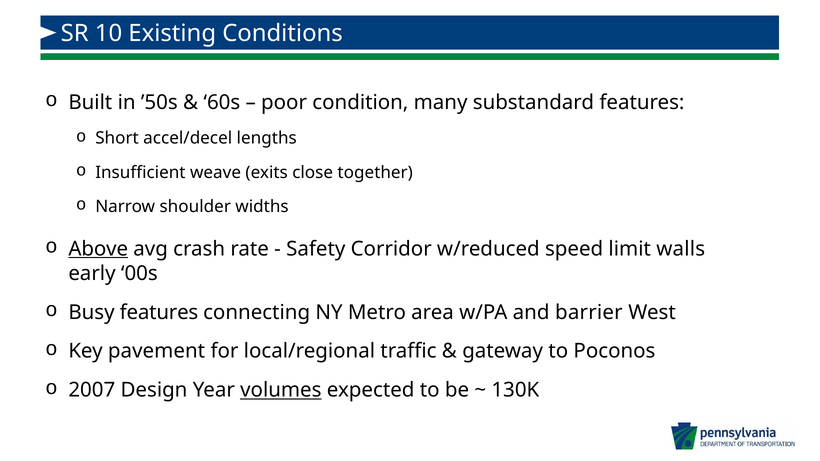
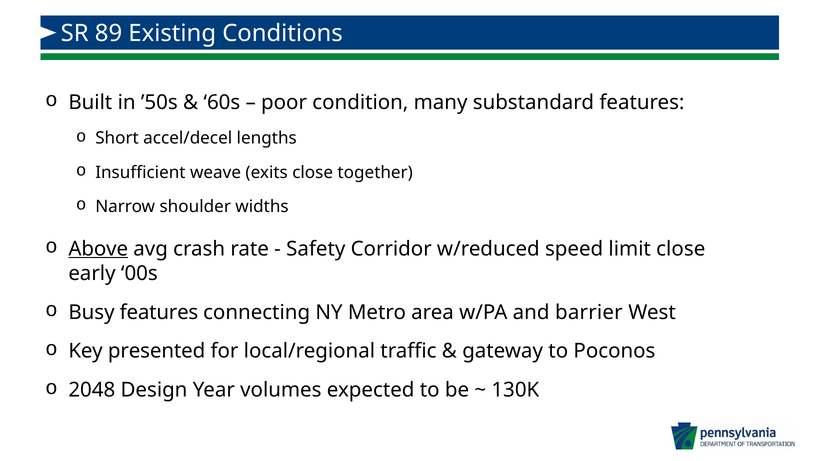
10: 10 -> 89
limit walls: walls -> close
pavement: pavement -> presented
2007: 2007 -> 2048
volumes underline: present -> none
